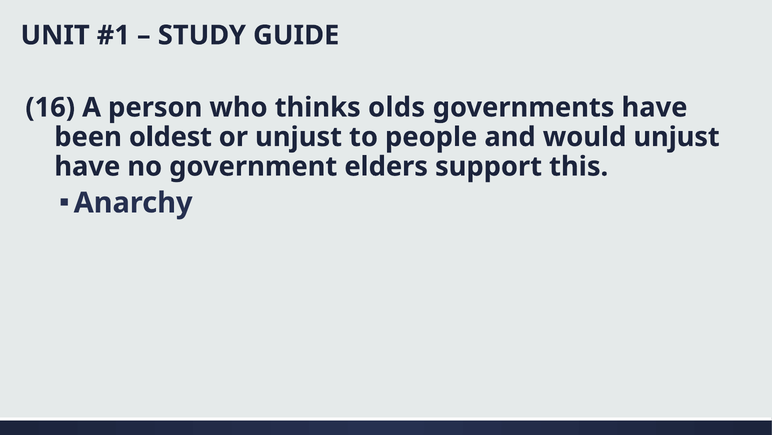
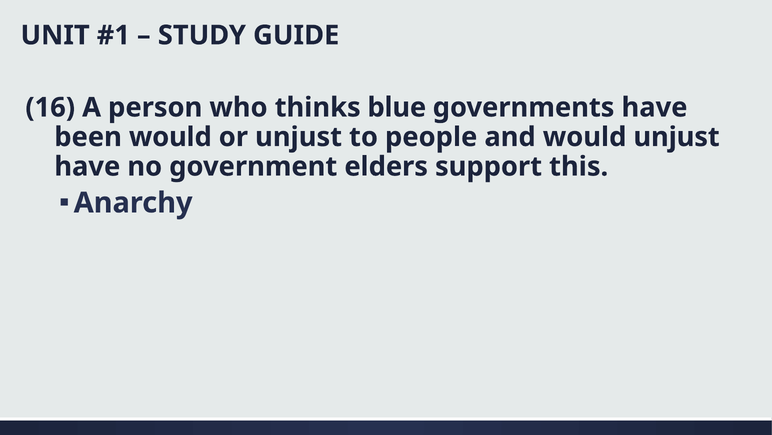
olds: olds -> blue
been oldest: oldest -> would
